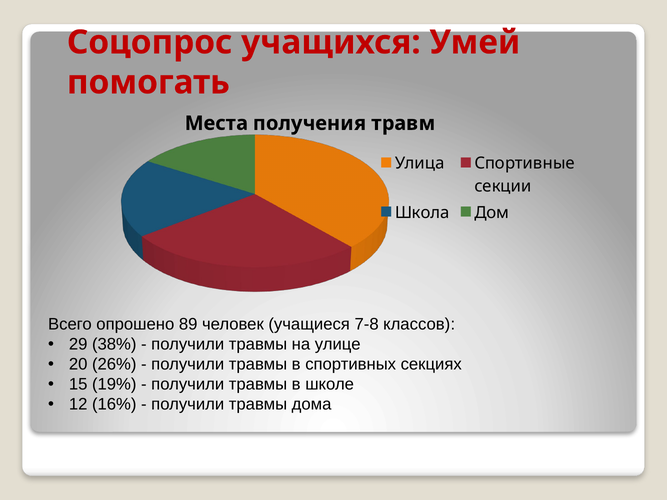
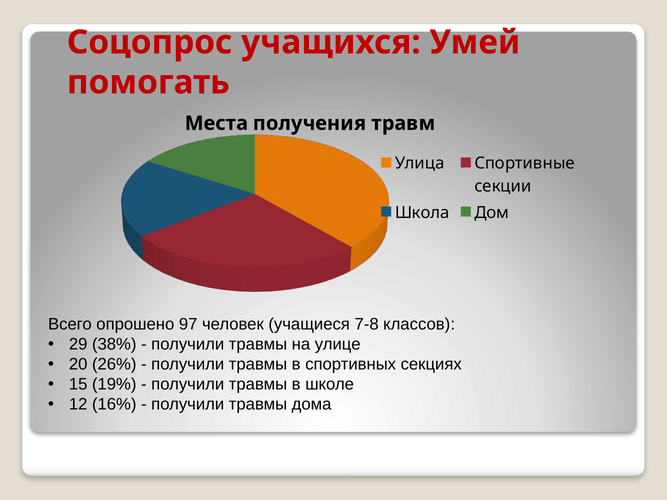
89: 89 -> 97
